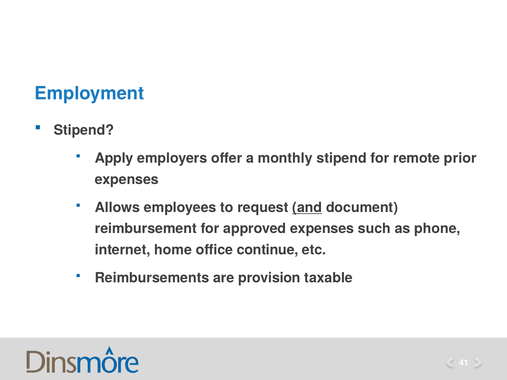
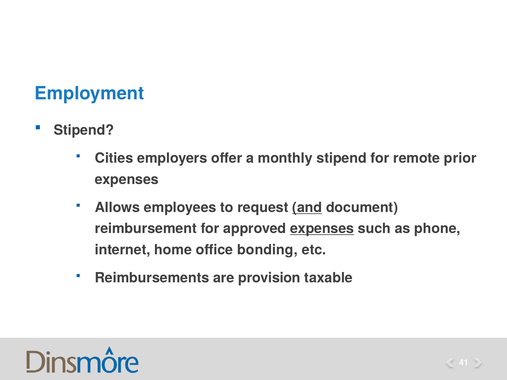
Apply: Apply -> Cities
expenses at (322, 229) underline: none -> present
continue: continue -> bonding
